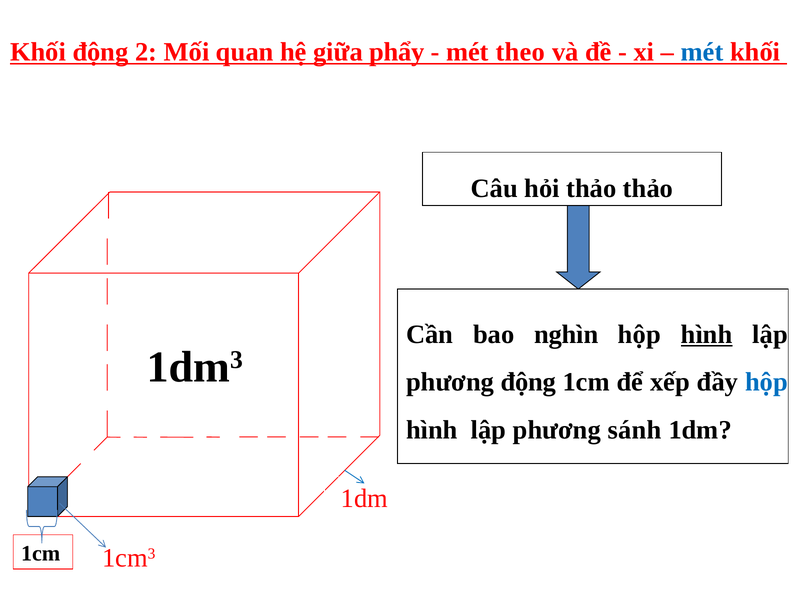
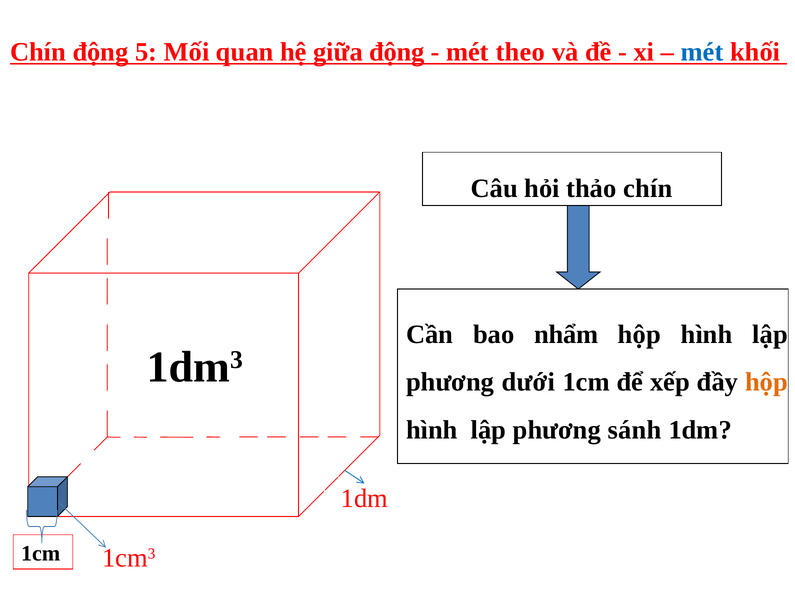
Khối at (38, 52): Khối -> Chín
2: 2 -> 5
giữa phẩy: phẩy -> động
thảo thảo: thảo -> chín
nghìn: nghìn -> nhẩm
hình at (707, 335) underline: present -> none
phương động: động -> dưới
hộp at (767, 382) colour: blue -> orange
